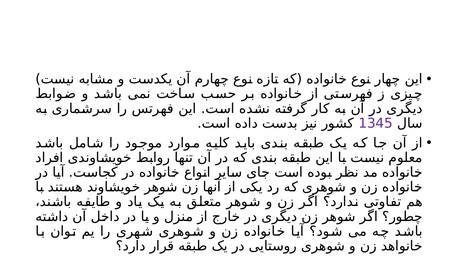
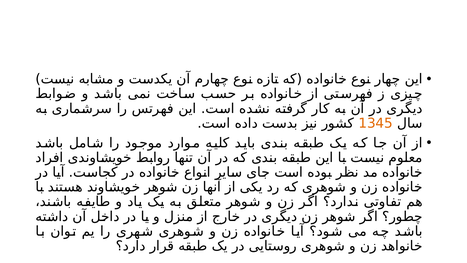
1345 colour: purple -> orange
